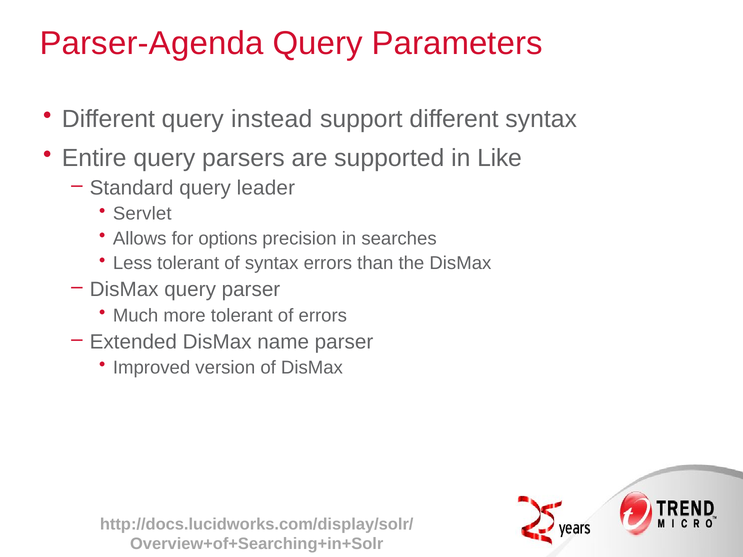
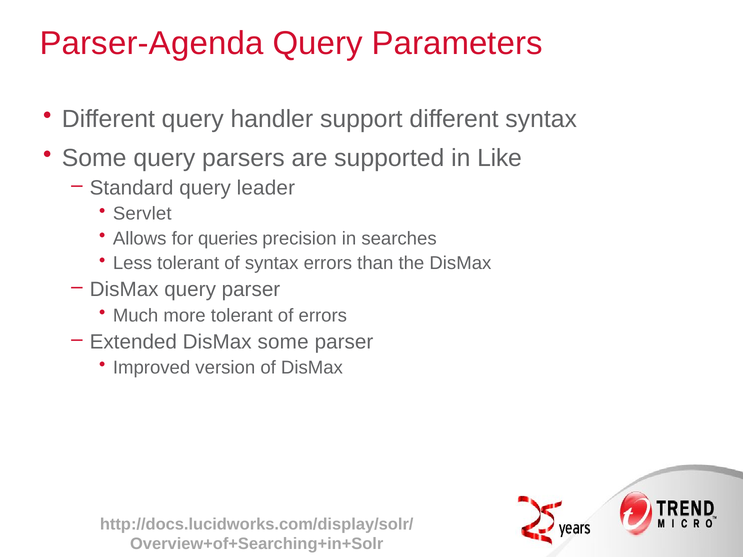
instead: instead -> handler
Entire at (94, 158): Entire -> Some
options: options -> queries
DisMax name: name -> some
